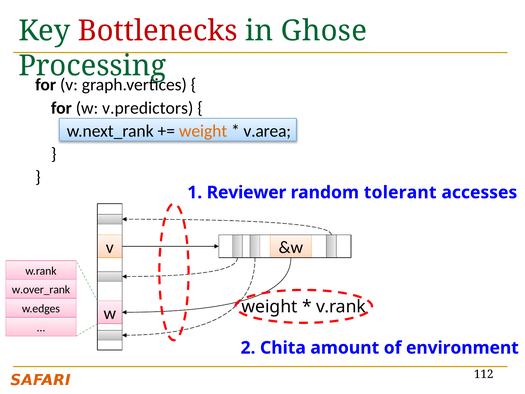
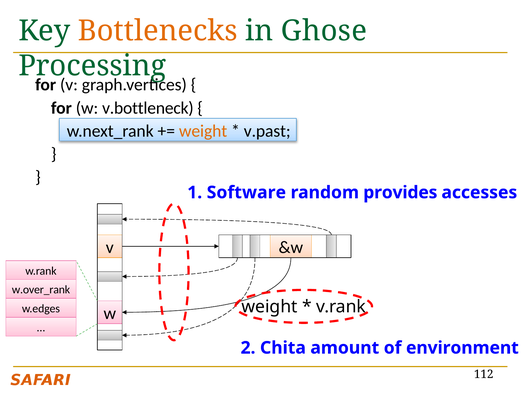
Bottlenecks colour: red -> orange
v.predictors: v.predictors -> v.bottleneck
v.area: v.area -> v.past
Reviewer: Reviewer -> Software
tolerant: tolerant -> provides
